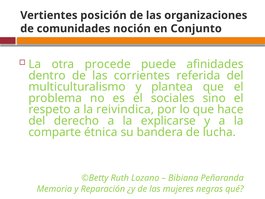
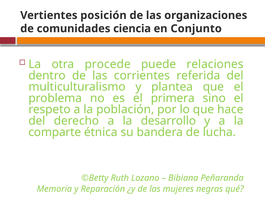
noción: noción -> ciencia
afinidades: afinidades -> relaciones
sociales: sociales -> primera
reivindica: reivindica -> población
explicarse: explicarse -> desarrollo
